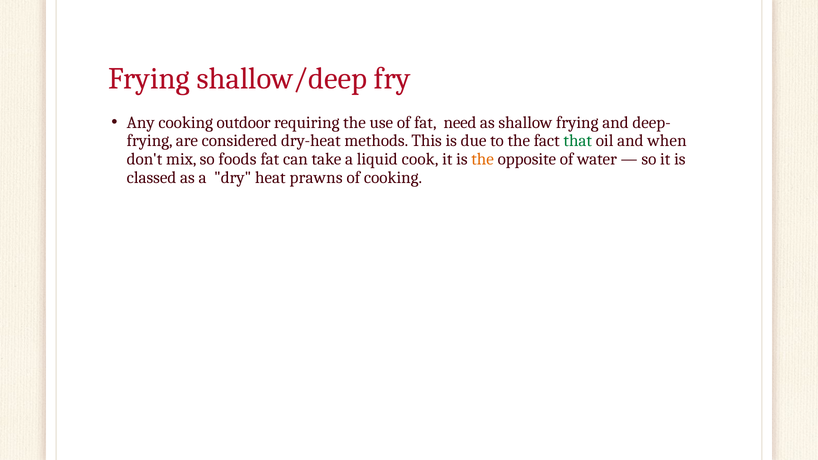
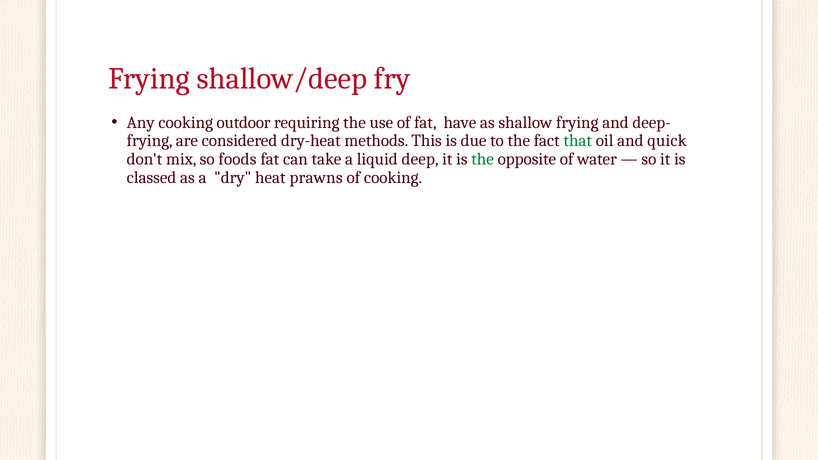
need: need -> have
when: when -> quick
cook: cook -> deep
the at (483, 159) colour: orange -> green
